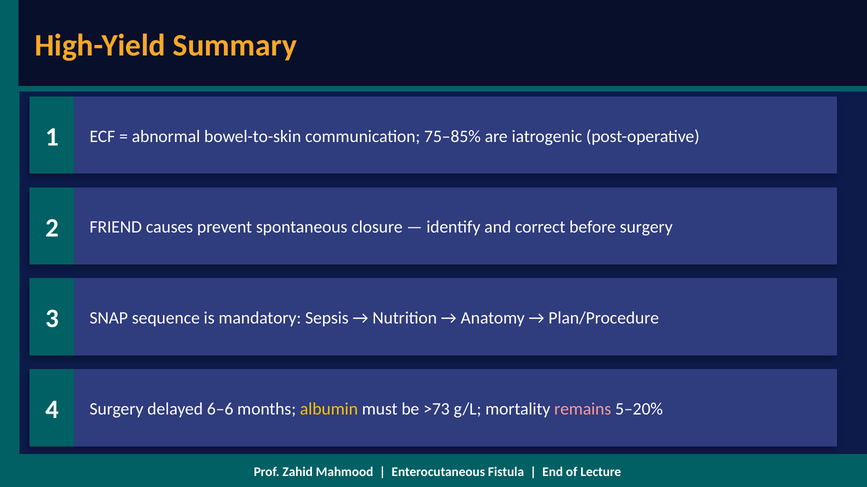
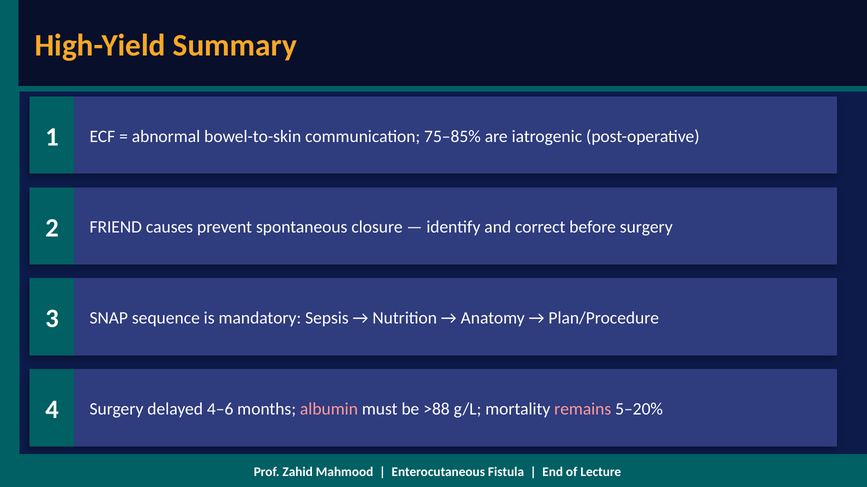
6–6: 6–6 -> 4–6
albumin colour: yellow -> pink
>73: >73 -> >88
